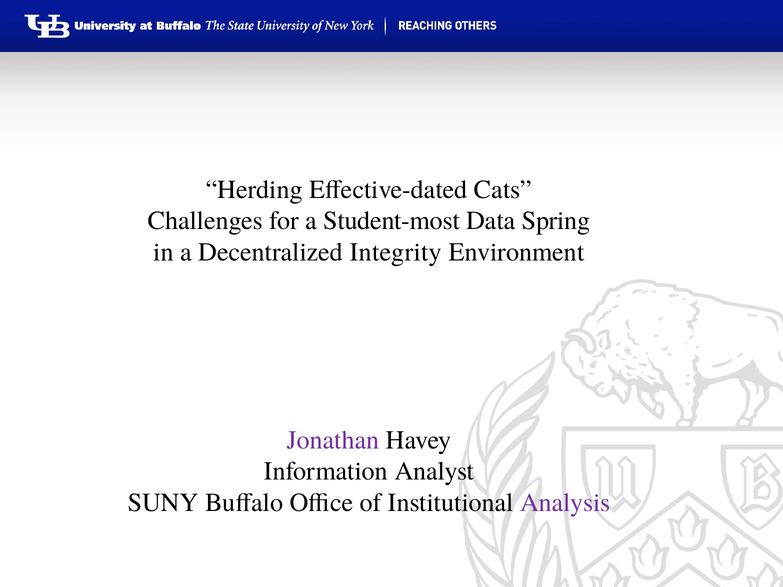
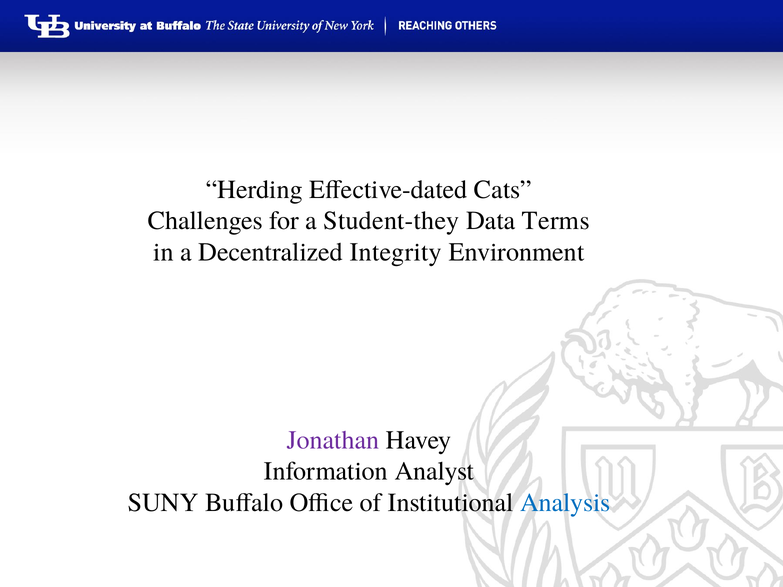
Student-most: Student-most -> Student-they
Spring: Spring -> Terms
Analysis colour: purple -> blue
